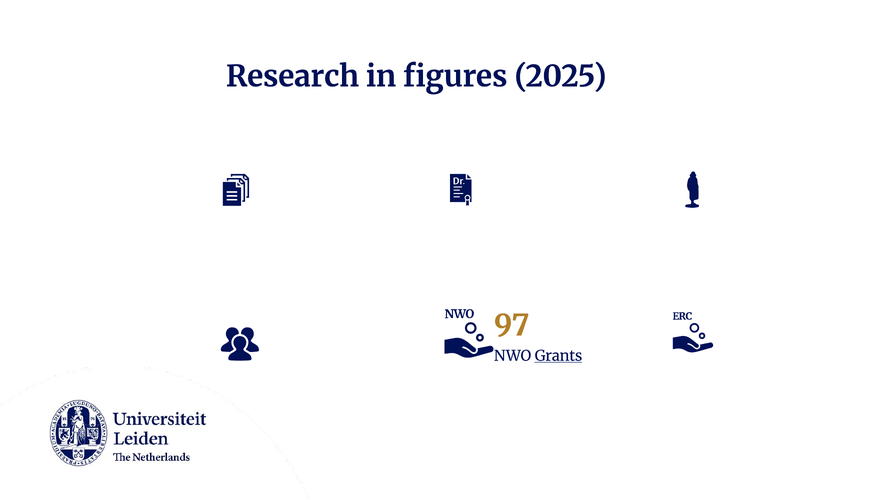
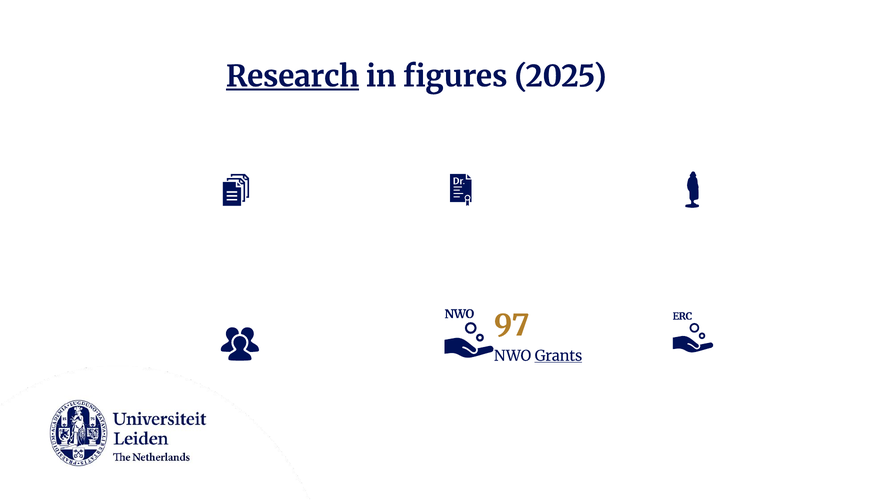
Research underline: none -> present
